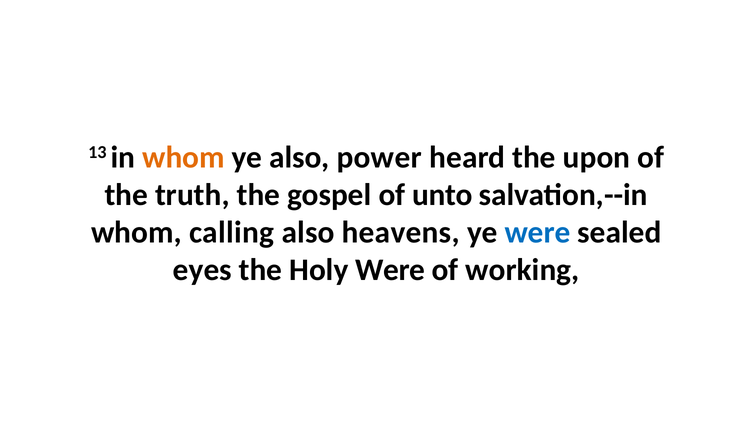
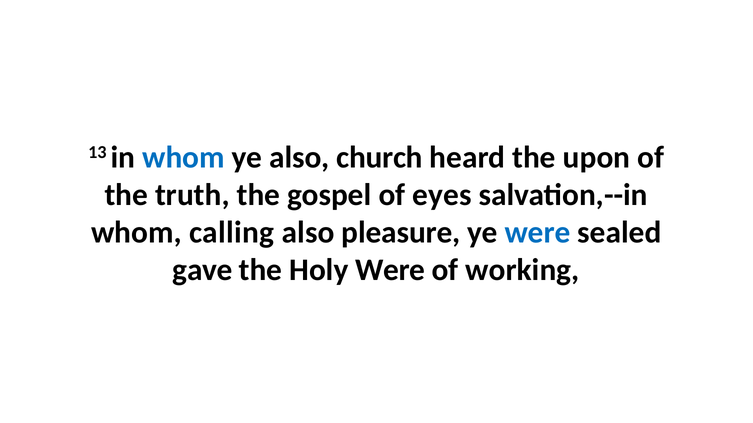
whom at (184, 157) colour: orange -> blue
power: power -> church
unto: unto -> eyes
heavens: heavens -> pleasure
eyes: eyes -> gave
